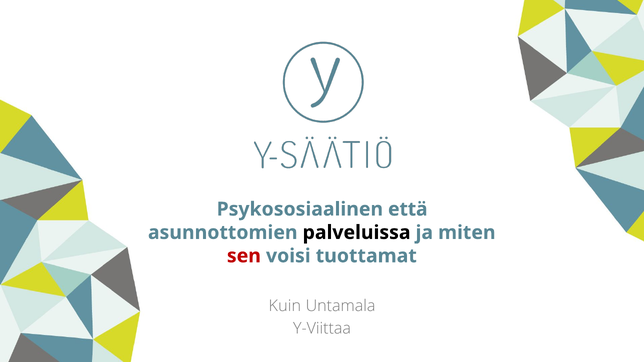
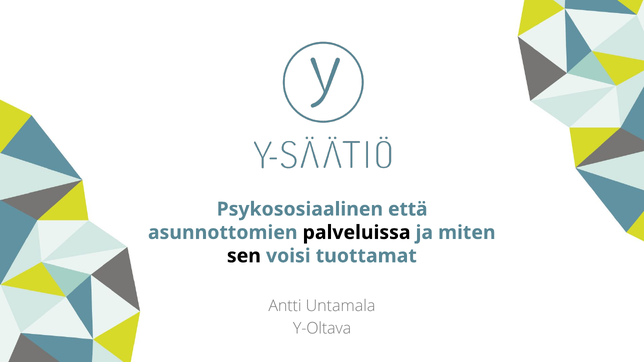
sen colour: red -> black
Kuin: Kuin -> Antti
Y-Viittaa: Y-Viittaa -> Y-Oltava
